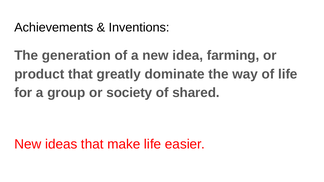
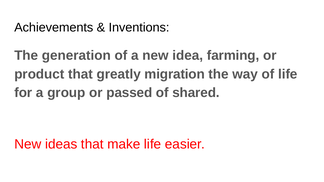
dominate: dominate -> migration
society: society -> passed
